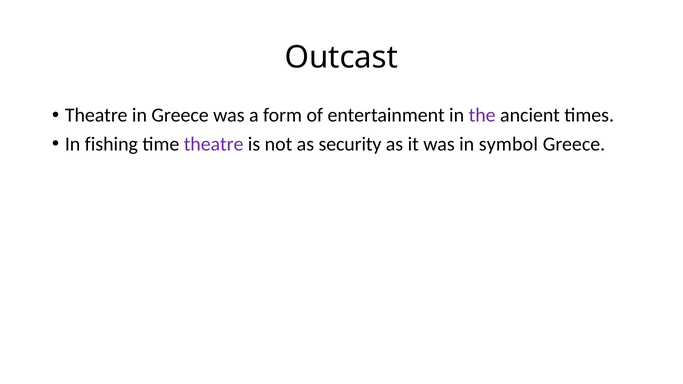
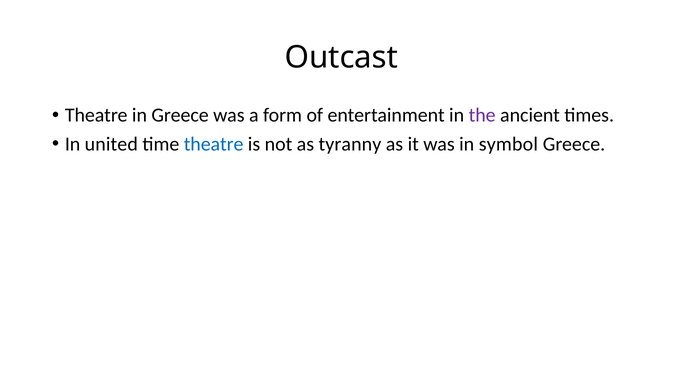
fishing: fishing -> united
theatre at (214, 144) colour: purple -> blue
security: security -> tyranny
